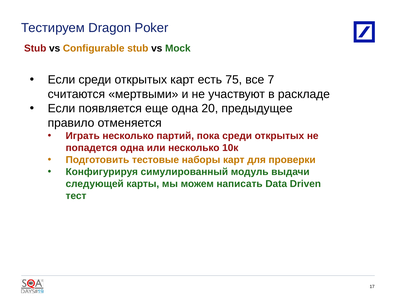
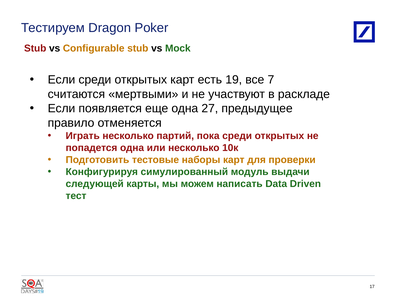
75: 75 -> 19
20: 20 -> 27
